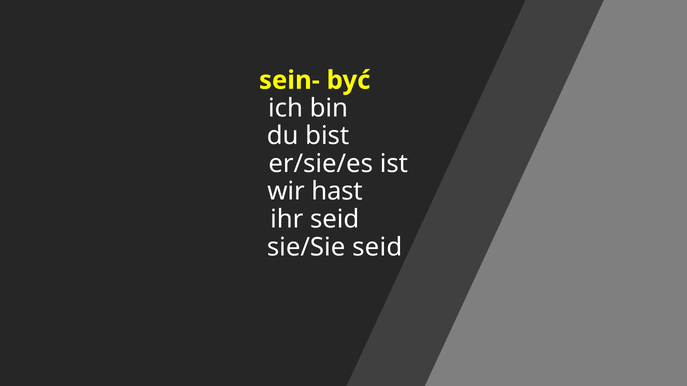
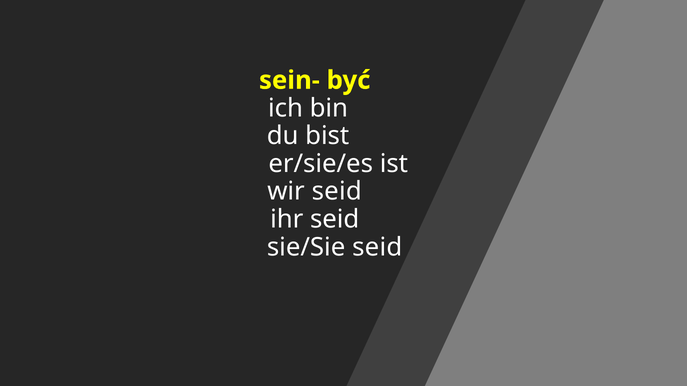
wir hast: hast -> seid
